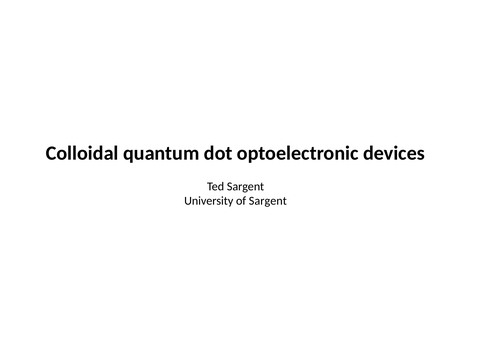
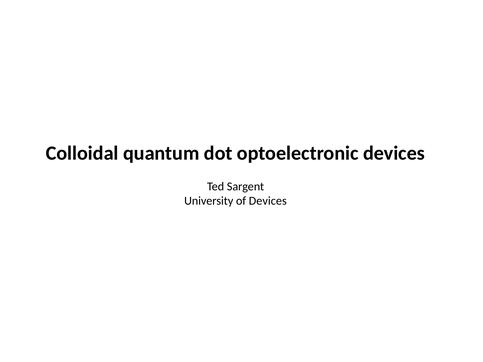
of Sargent: Sargent -> Devices
